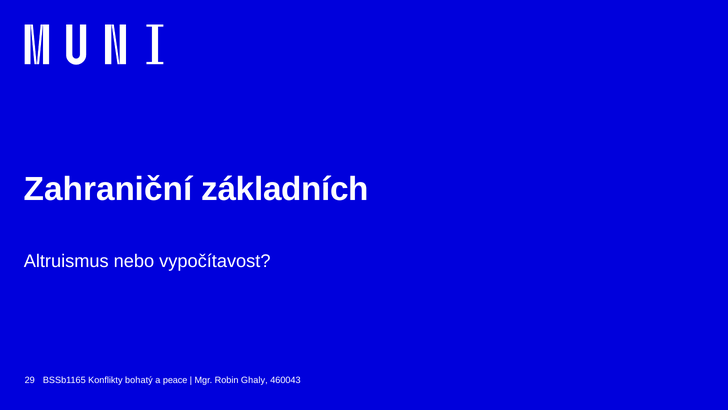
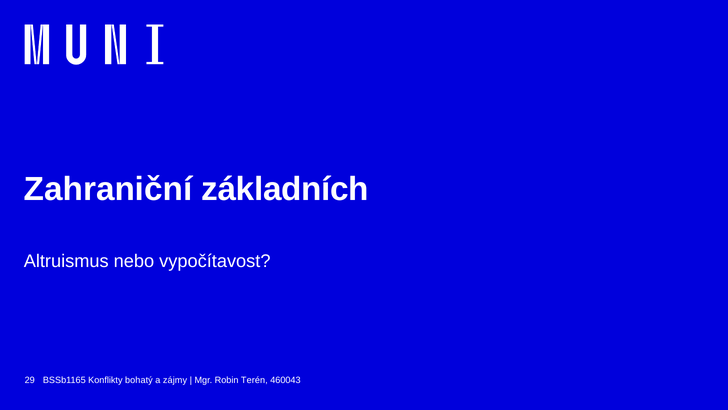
peace: peace -> zájmy
Ghaly: Ghaly -> Terén
